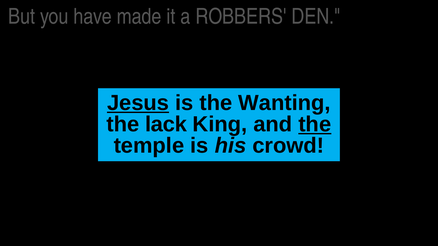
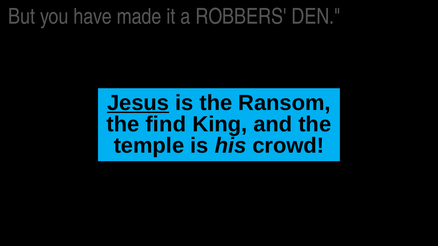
Wanting: Wanting -> Ransom
lack: lack -> find
the at (315, 125) underline: present -> none
